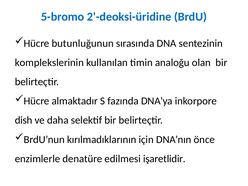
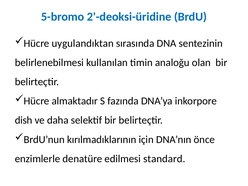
butunluğunun: butunluğunun -> uygulandıktan
komplekslerinin: komplekslerinin -> belirlenebilmesi
işaretlidir: işaretlidir -> standard
